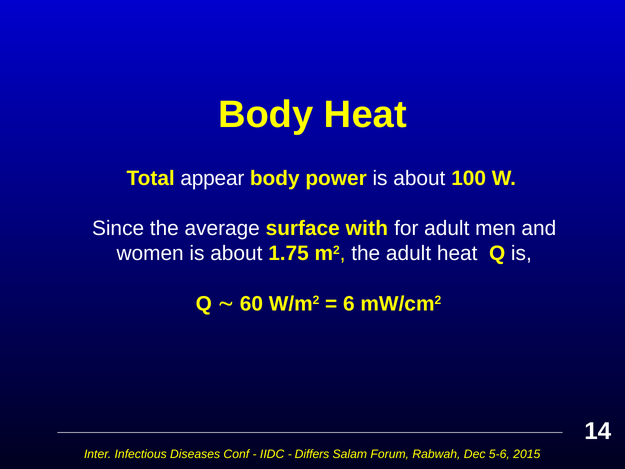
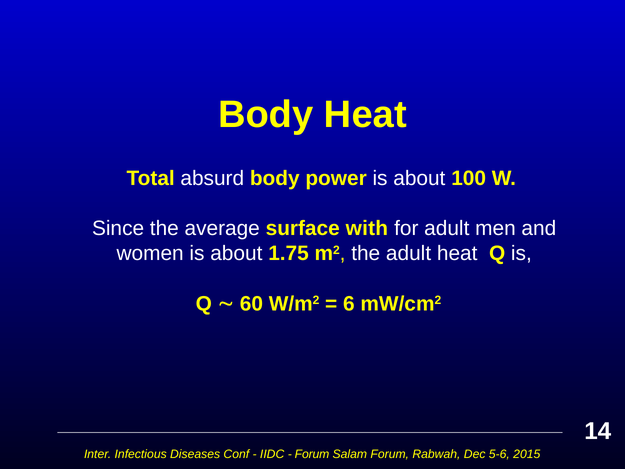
appear: appear -> absurd
Differs at (312, 454): Differs -> Forum
